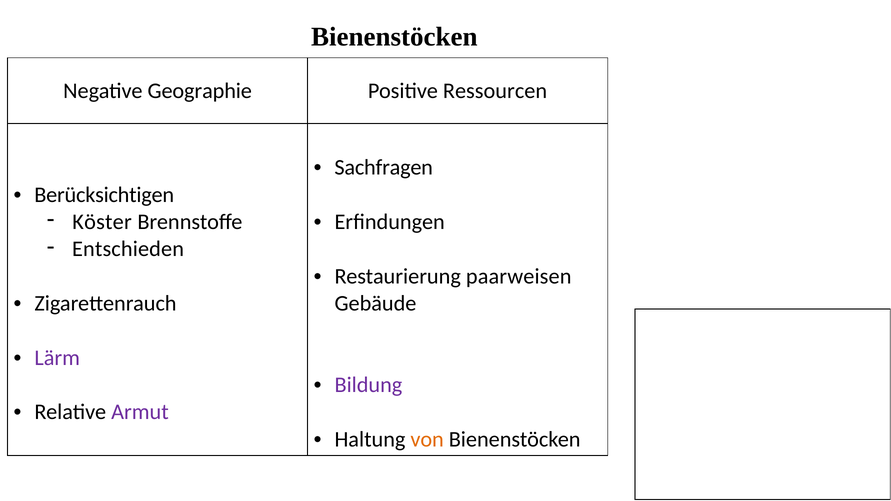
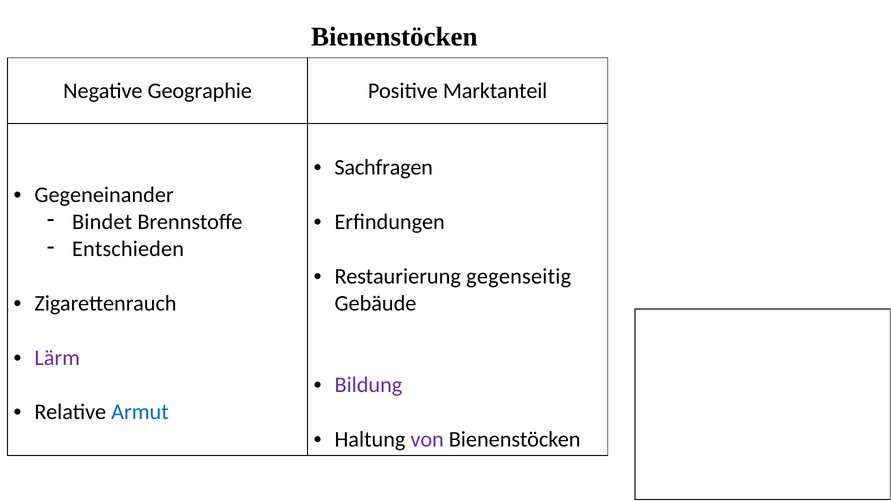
Ressourcen: Ressourcen -> Marktanteil
Berücksichtigen: Berücksichtigen -> Gegeneinander
Köster: Köster -> Bindet
paarweisen: paarweisen -> gegenseitig
Armut colour: purple -> blue
von colour: orange -> purple
